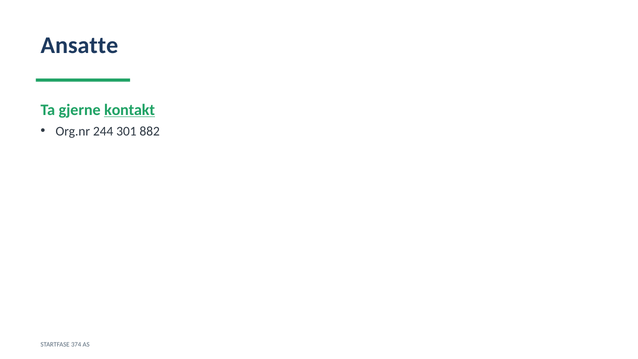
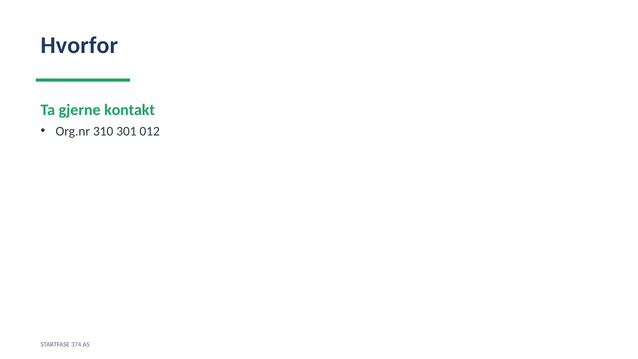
Ansatte: Ansatte -> Hvorfor
kontakt underline: present -> none
244: 244 -> 310
882: 882 -> 012
